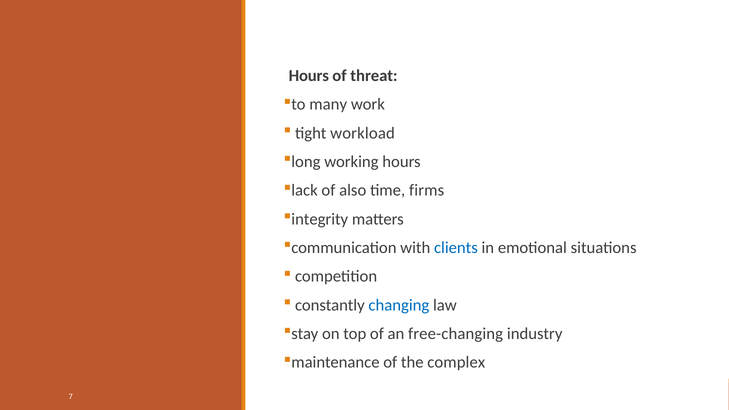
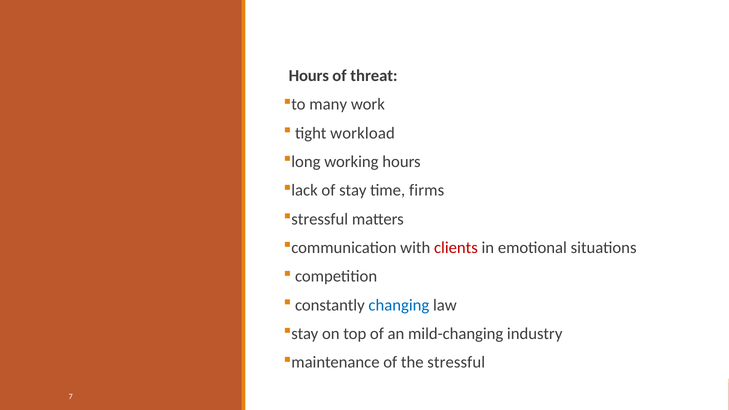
of also: also -> stay
integrity at (320, 219): integrity -> stressful
clients colour: blue -> red
free-changing: free-changing -> mild-changing
the complex: complex -> stressful
